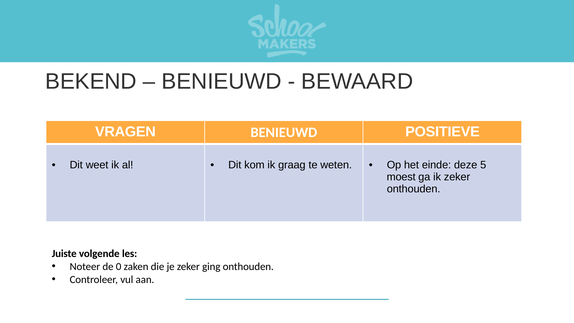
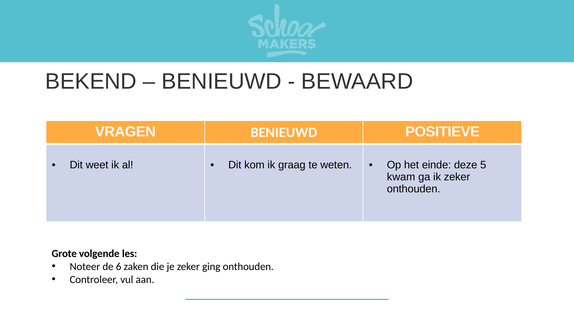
moest: moest -> kwam
Juiste: Juiste -> Grote
0: 0 -> 6
